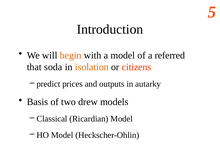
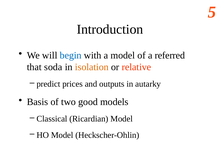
begin colour: orange -> blue
citizens: citizens -> relative
drew: drew -> good
